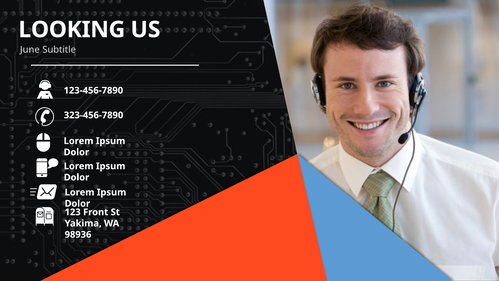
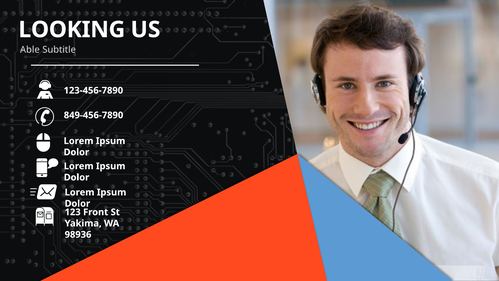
June: June -> Able
323-456-7890: 323-456-7890 -> 849-456-7890
